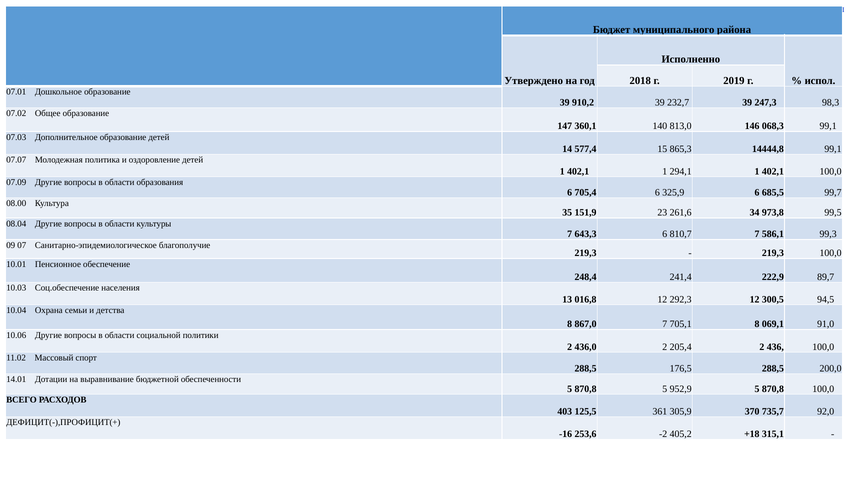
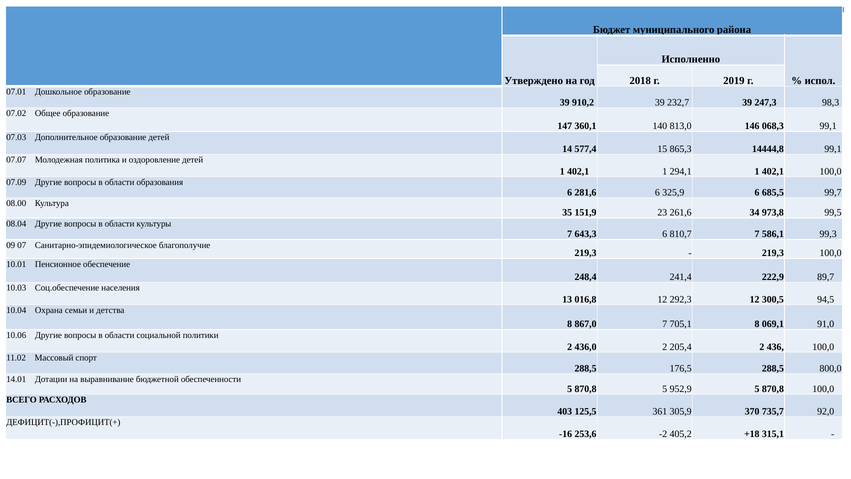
705,4: 705,4 -> 281,6
200,0: 200,0 -> 800,0
